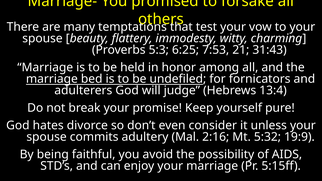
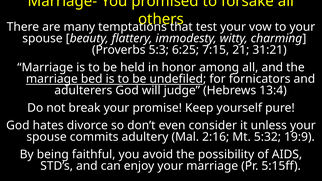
7:53: 7:53 -> 7:15
31:43: 31:43 -> 31:21
